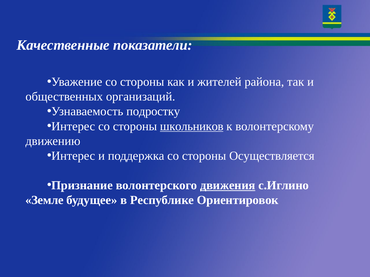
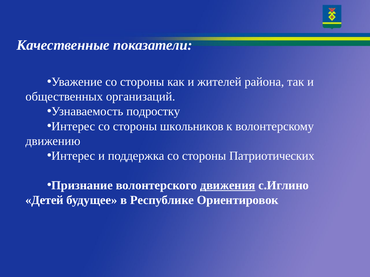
школьников underline: present -> none
Осуществляется: Осуществляется -> Патриотических
Земле: Земле -> Детей
